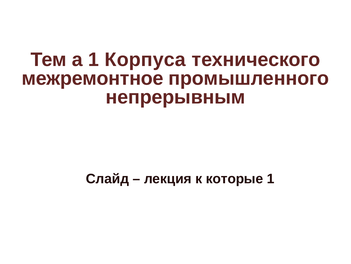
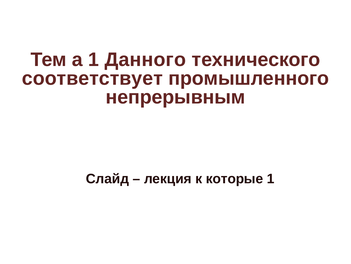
Корпуса: Корпуса -> Данного
межремонтное: межремонтное -> соответствует
